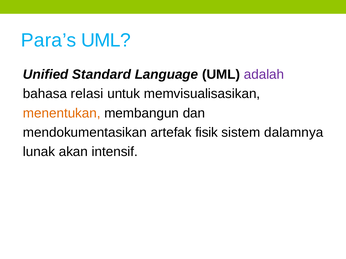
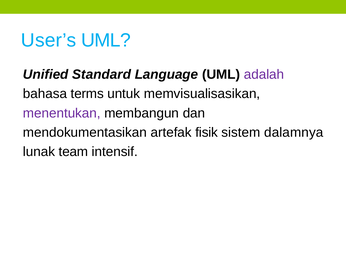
Para’s: Para’s -> User’s
relasi: relasi -> terms
menentukan colour: orange -> purple
akan: akan -> team
